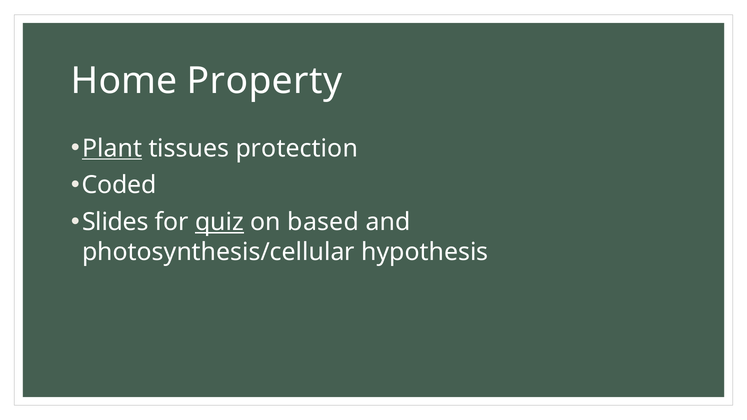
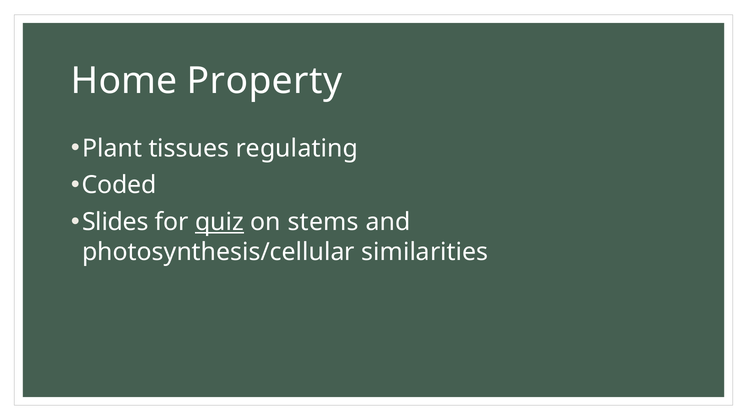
Plant underline: present -> none
protection: protection -> regulating
based: based -> stems
hypothesis: hypothesis -> similarities
